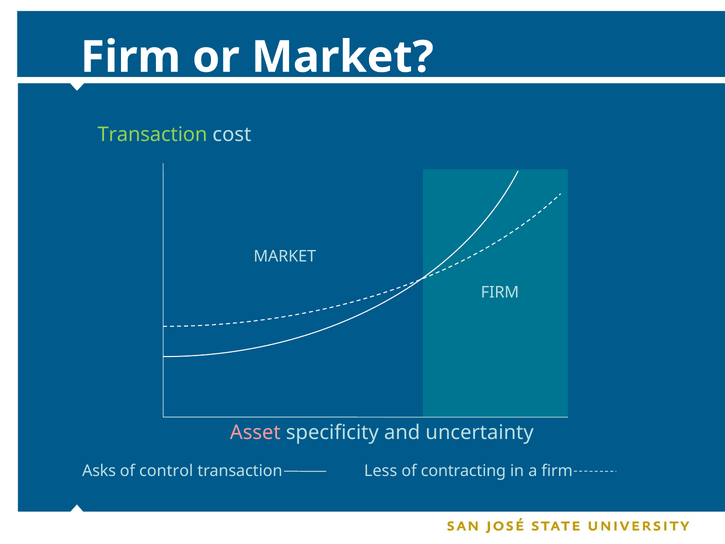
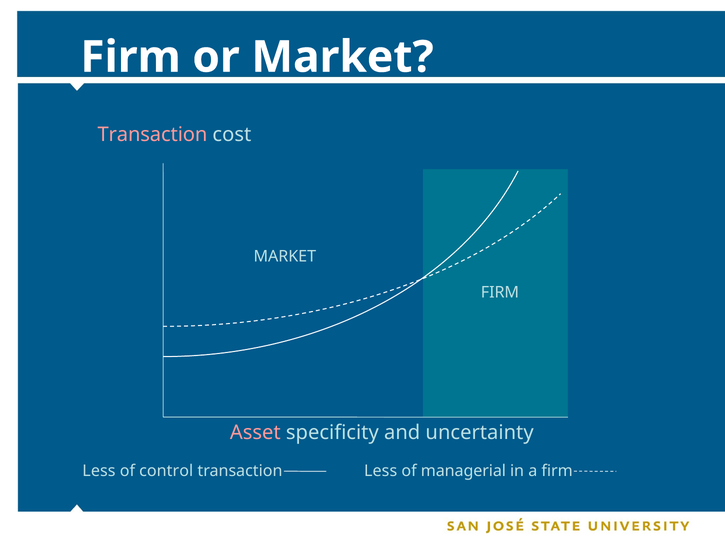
Transaction at (152, 135) colour: light green -> pink
Asks at (99, 471): Asks -> Less
contracting: contracting -> managerial
